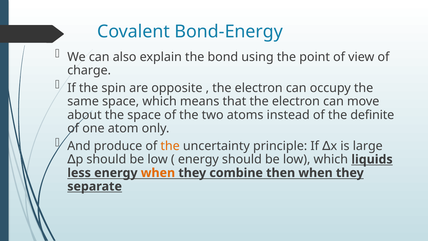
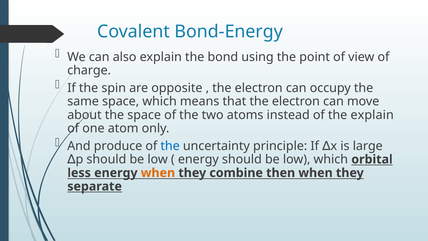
the definite: definite -> explain
the at (170, 146) colour: orange -> blue
liquids: liquids -> orbital
